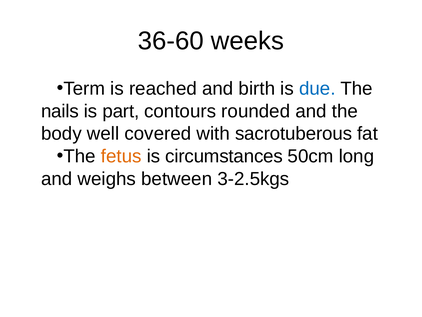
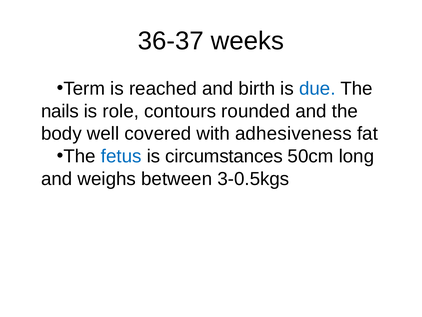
36-60: 36-60 -> 36-37
part: part -> role
sacrotuberous: sacrotuberous -> adhesiveness
fetus colour: orange -> blue
3-2.5kgs: 3-2.5kgs -> 3-0.5kgs
